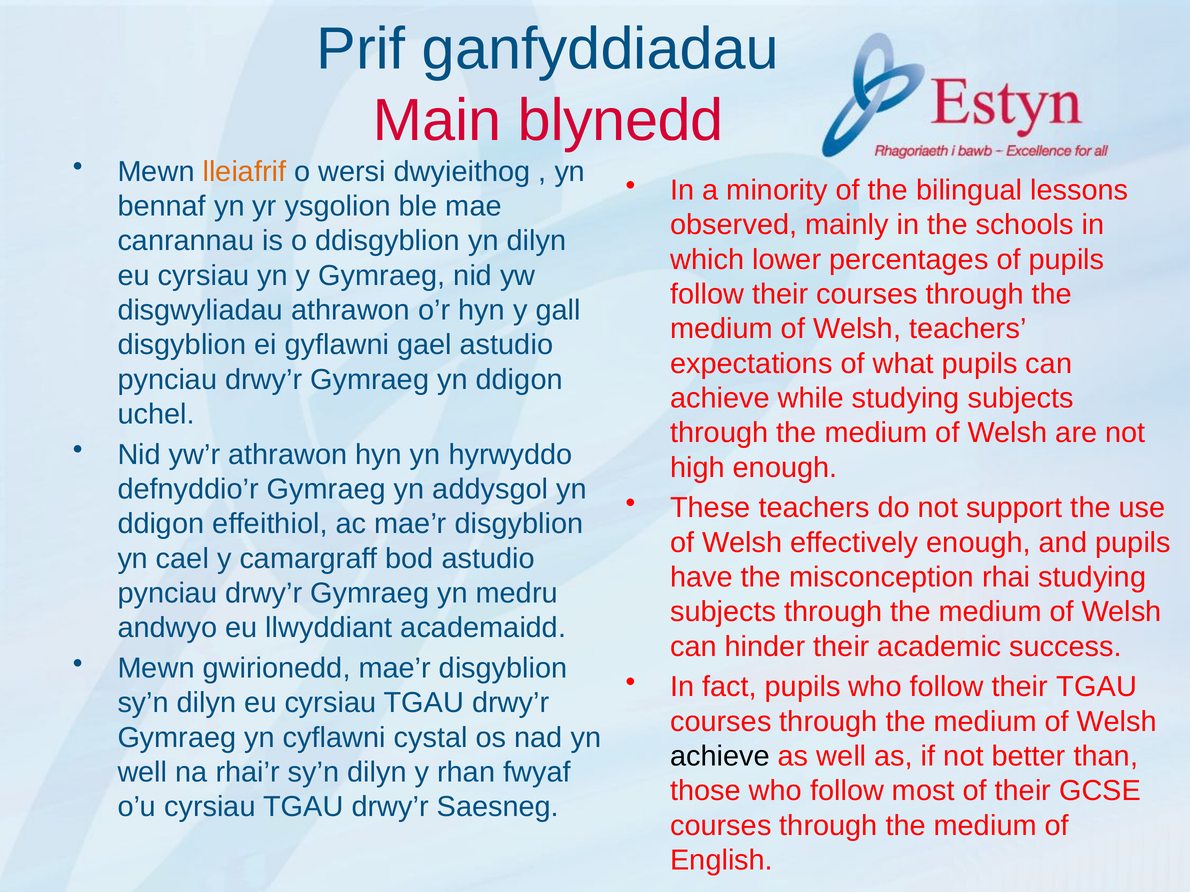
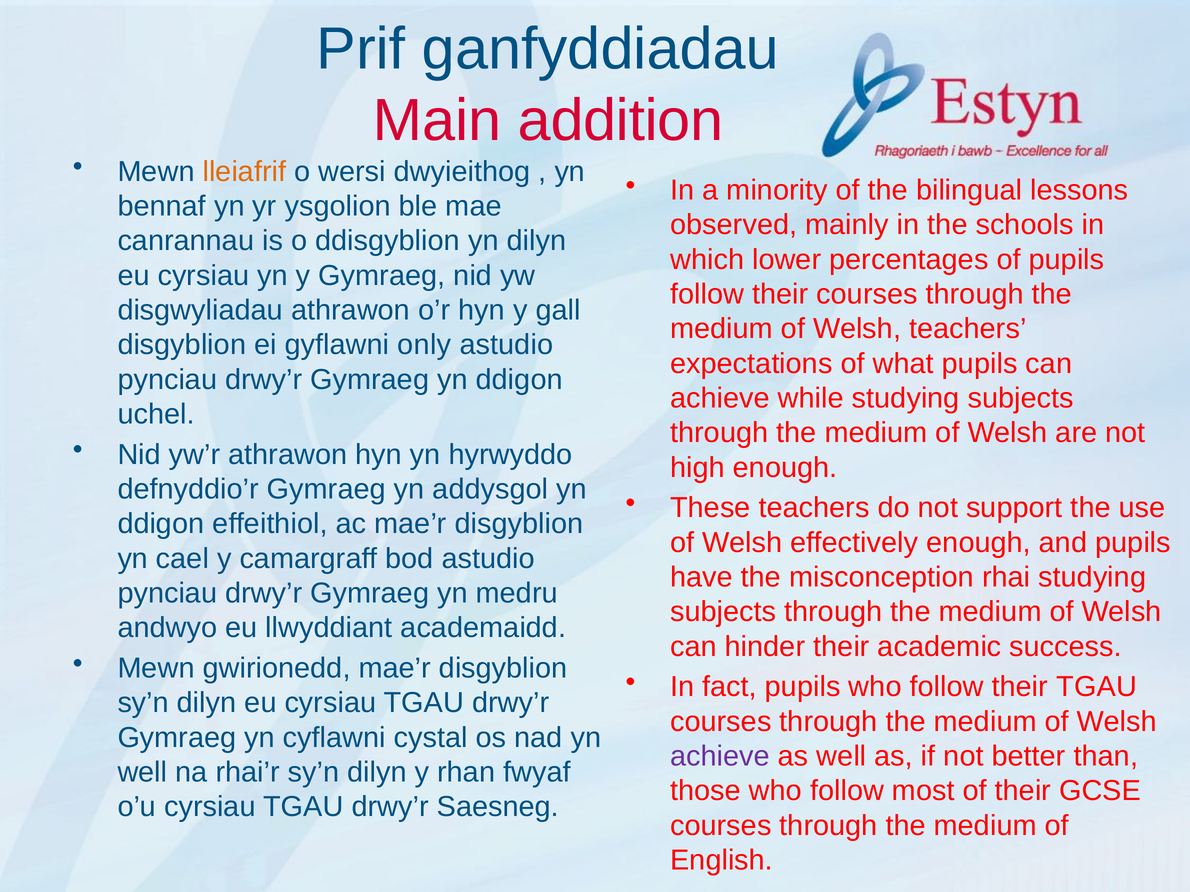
blynedd: blynedd -> addition
gael: gael -> only
achieve at (720, 757) colour: black -> purple
